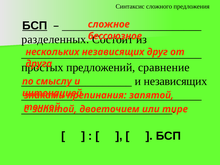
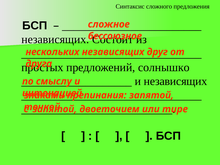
БСП at (35, 26) underline: present -> none
разделенных at (55, 39): разделенных -> независящих
сравнение: сравнение -> солнышко
